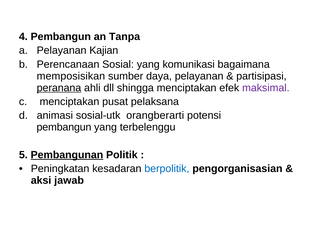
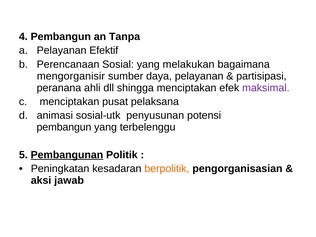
Kajian: Kajian -> Efektif
komunikasi: komunikasi -> melakukan
memposisikan: memposisikan -> mengorganisir
peranana underline: present -> none
orangberarti: orangberarti -> penyusunan
berpolitik colour: blue -> orange
